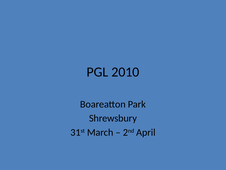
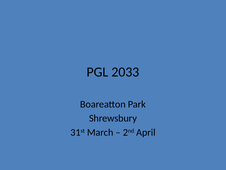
2010: 2010 -> 2033
